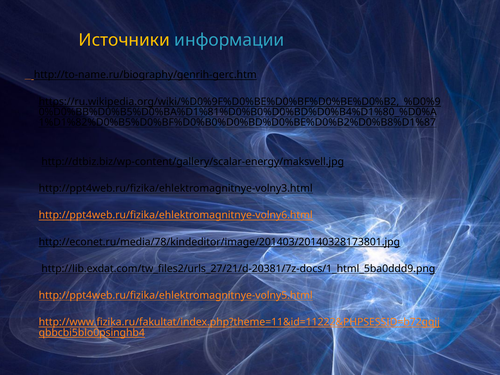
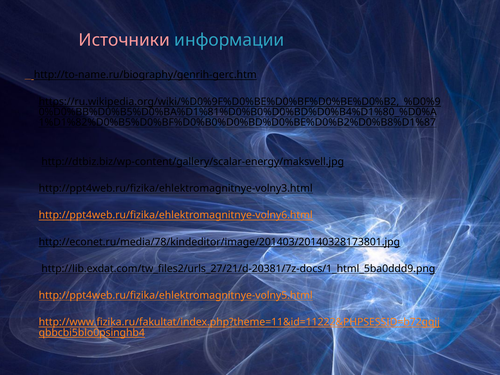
Источники colour: yellow -> pink
